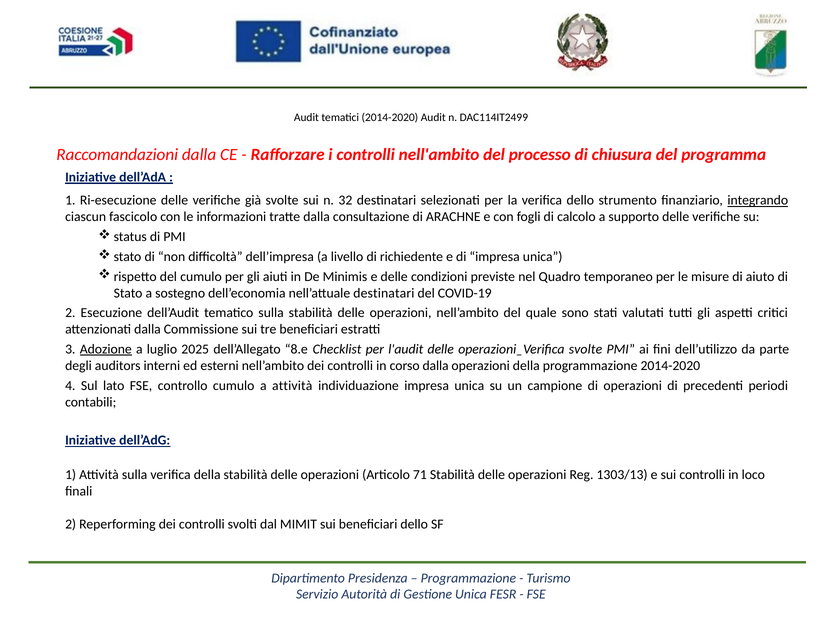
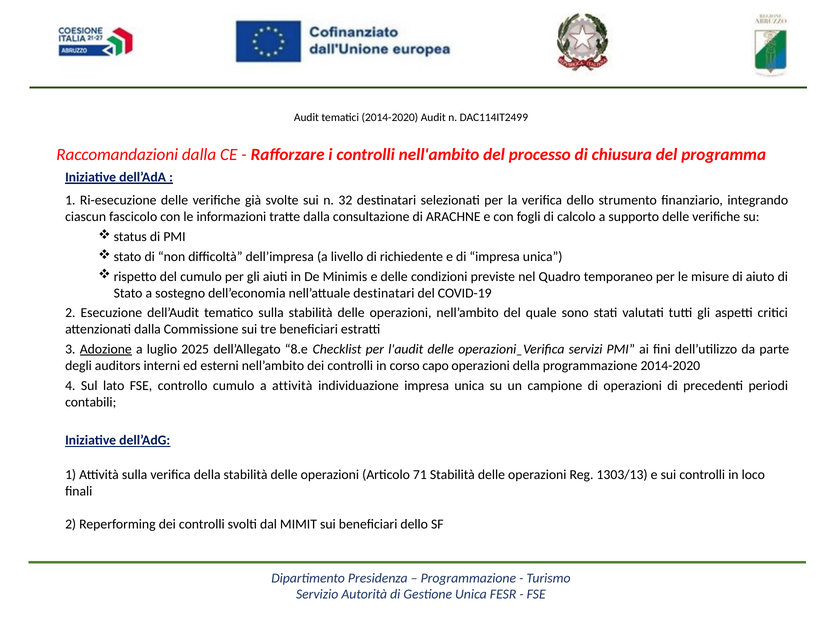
integrando underline: present -> none
operazioni_Verifica svolte: svolte -> servizi
corso dalla: dalla -> capo
